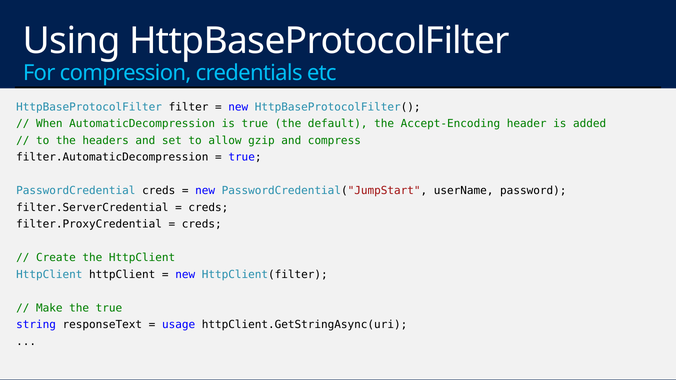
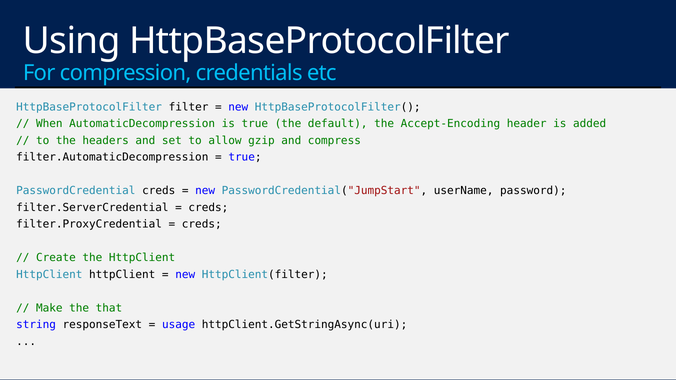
the true: true -> that
